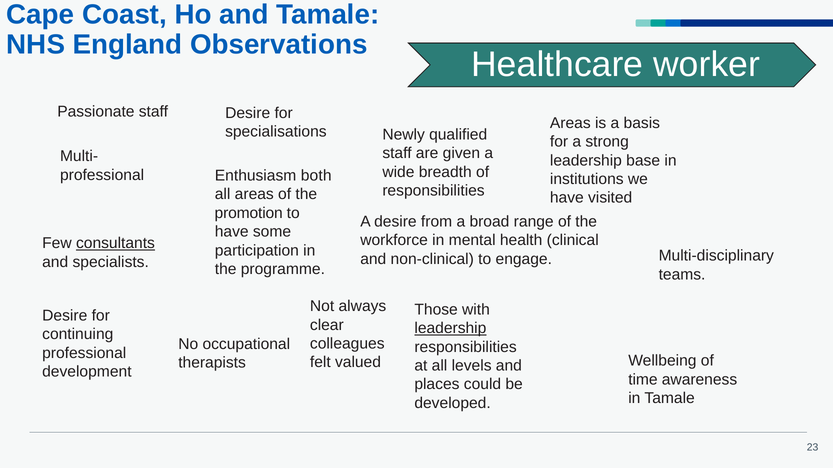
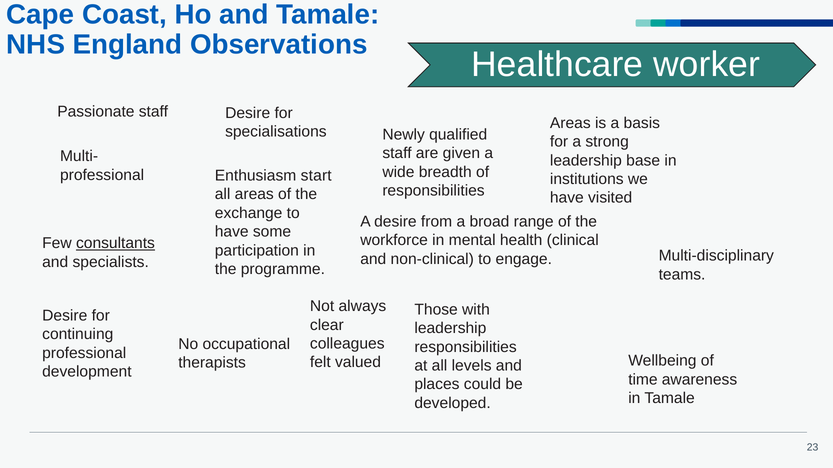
both: both -> start
promotion: promotion -> exchange
leadership at (450, 329) underline: present -> none
